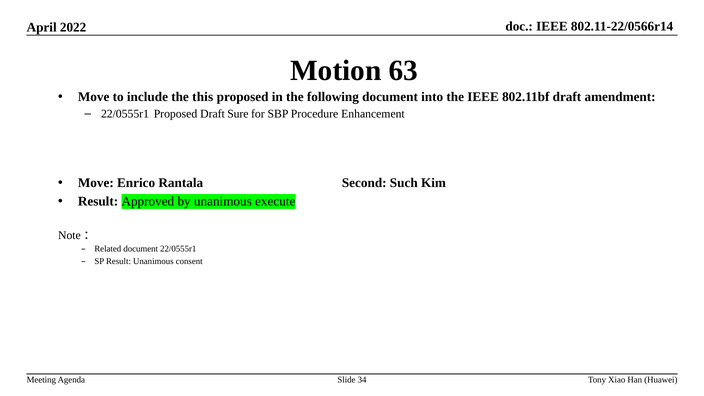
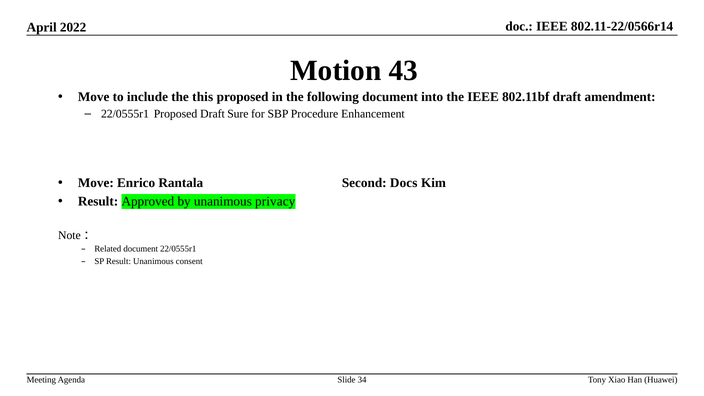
63: 63 -> 43
Such: Such -> Docs
execute: execute -> privacy
